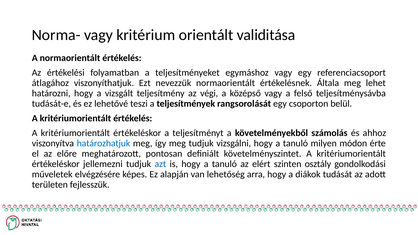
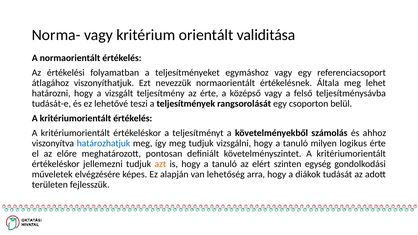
az végi: végi -> érte
módon: módon -> logikus
azt colour: blue -> orange
osztály: osztály -> egység
